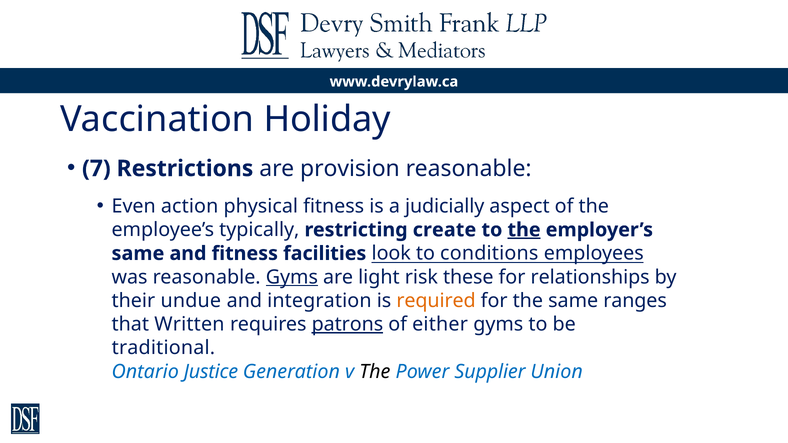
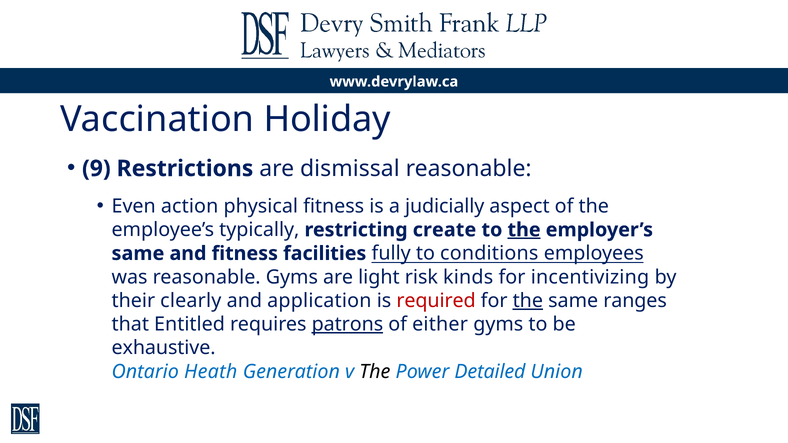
7: 7 -> 9
provision: provision -> dismissal
look: look -> fully
Gyms at (292, 277) underline: present -> none
these: these -> kinds
relationships: relationships -> incentivizing
undue: undue -> clearly
integration: integration -> application
required colour: orange -> red
the at (528, 301) underline: none -> present
Written: Written -> Entitled
traditional: traditional -> exhaustive
Justice: Justice -> Heath
Supplier: Supplier -> Detailed
